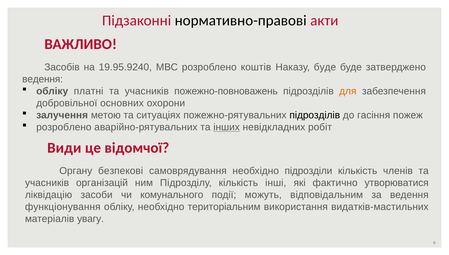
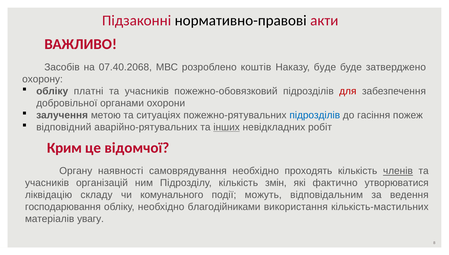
19.95.9240: 19.95.9240 -> 07.40.2068
ведення at (43, 79): ведення -> охорону
пожежно-повноважень: пожежно-повноважень -> пожежно-обовязковий
для colour: orange -> red
основних: основних -> органами
підрозділів at (315, 115) colour: black -> blue
розроблено at (64, 127): розроблено -> відповідний
Види: Види -> Крим
безпекові: безпекові -> наявності
підрозділи: підрозділи -> проходять
членів underline: none -> present
інші: інші -> змін
засоби: засоби -> складу
функціонування: функціонування -> господарювання
територіальним: територіальним -> благодійниками
видатків-мастильних: видатків-мастильних -> кількість-мастильних
